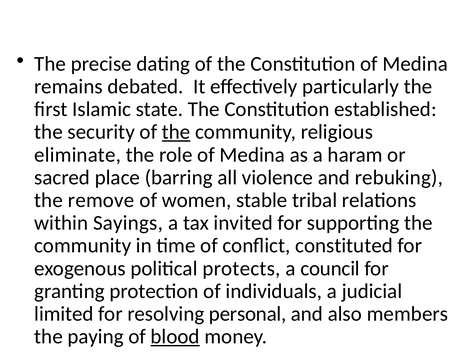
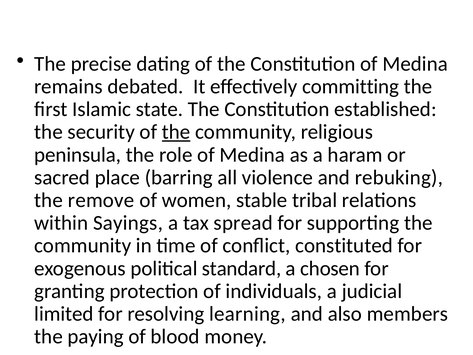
particularly: particularly -> committing
eliminate: eliminate -> peninsula
invited: invited -> spread
protects: protects -> standard
council: council -> chosen
personal: personal -> learning
blood underline: present -> none
